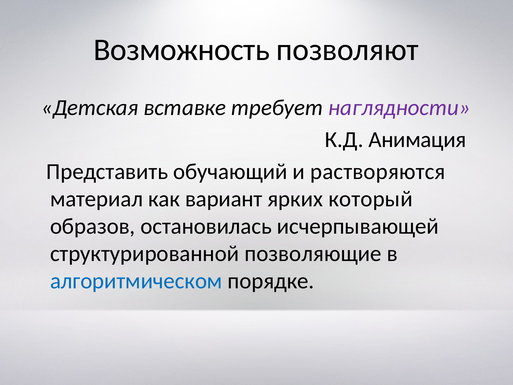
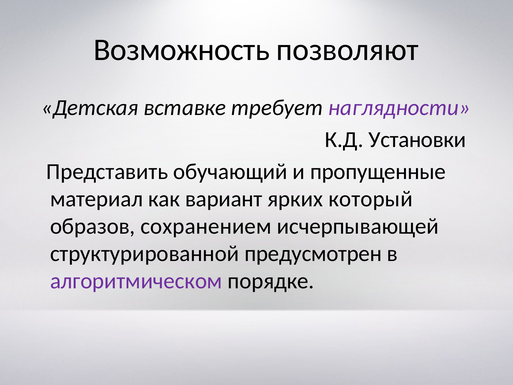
Анимация: Анимация -> Установки
растворяются: растворяются -> пропущенные
остановилась: остановилась -> сохранением
позволяющие: позволяющие -> предусмотрен
алгоритмическом colour: blue -> purple
